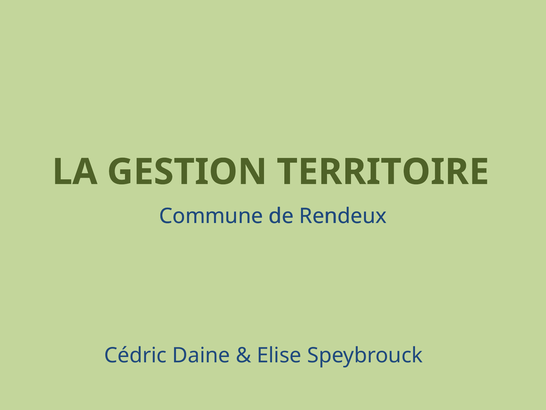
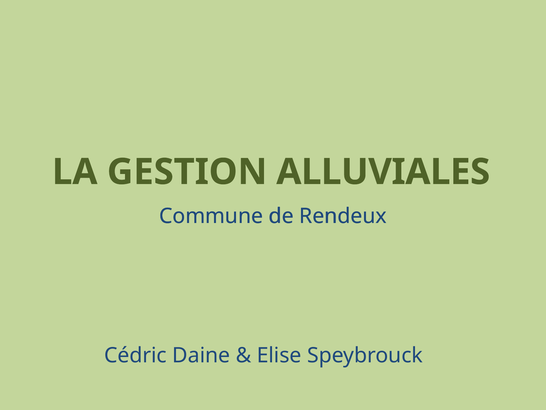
TERRITOIRE: TERRITOIRE -> ALLUVIALES
